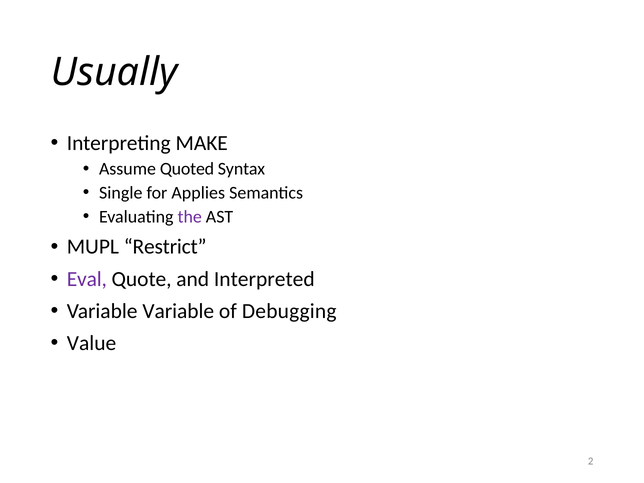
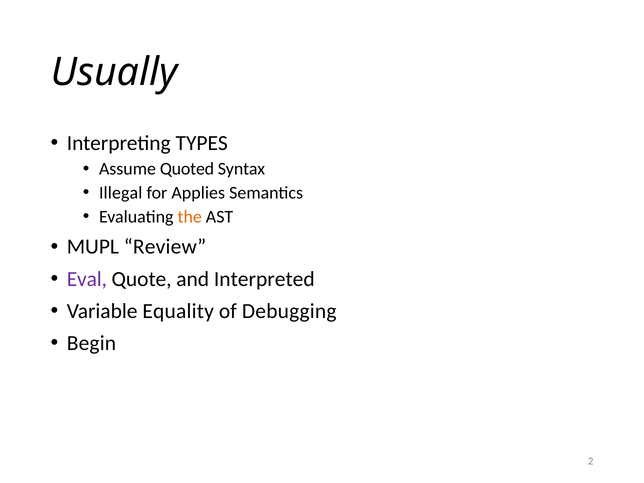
MAKE: MAKE -> TYPES
Single: Single -> Illegal
the colour: purple -> orange
Restrict: Restrict -> Review
Variable Variable: Variable -> Equality
Value: Value -> Begin
